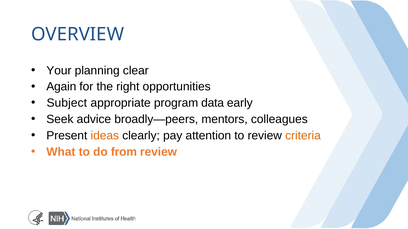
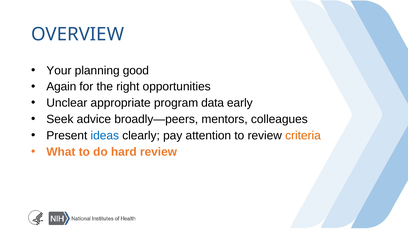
clear: clear -> good
Subject: Subject -> Unclear
ideas colour: orange -> blue
from: from -> hard
